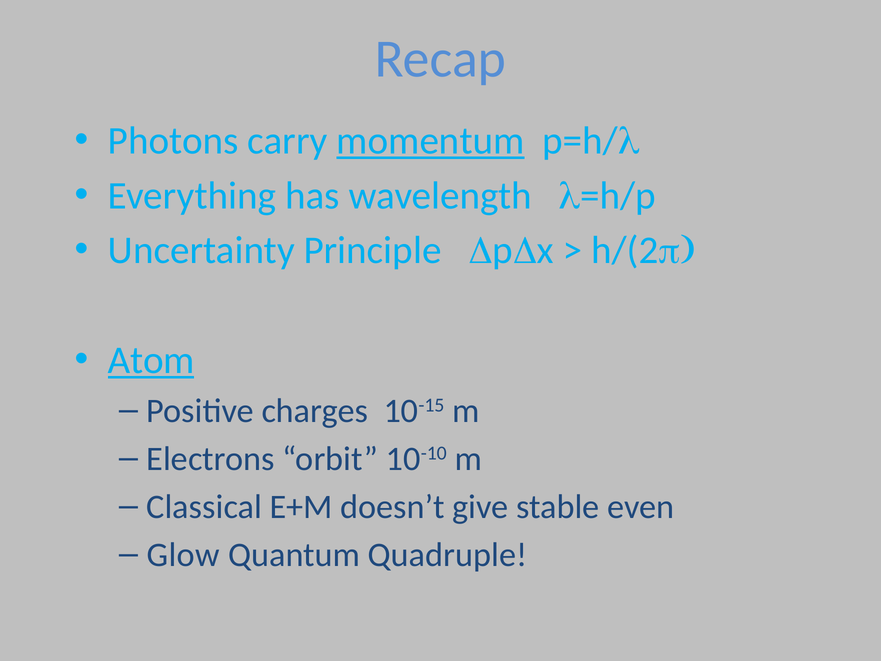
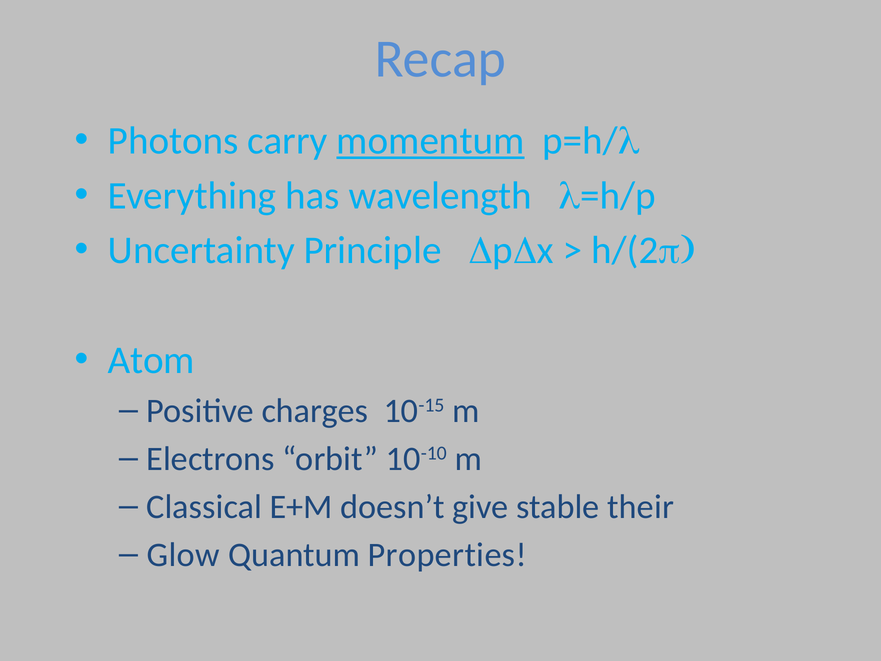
Atom underline: present -> none
even: even -> their
Quadruple: Quadruple -> Properties
